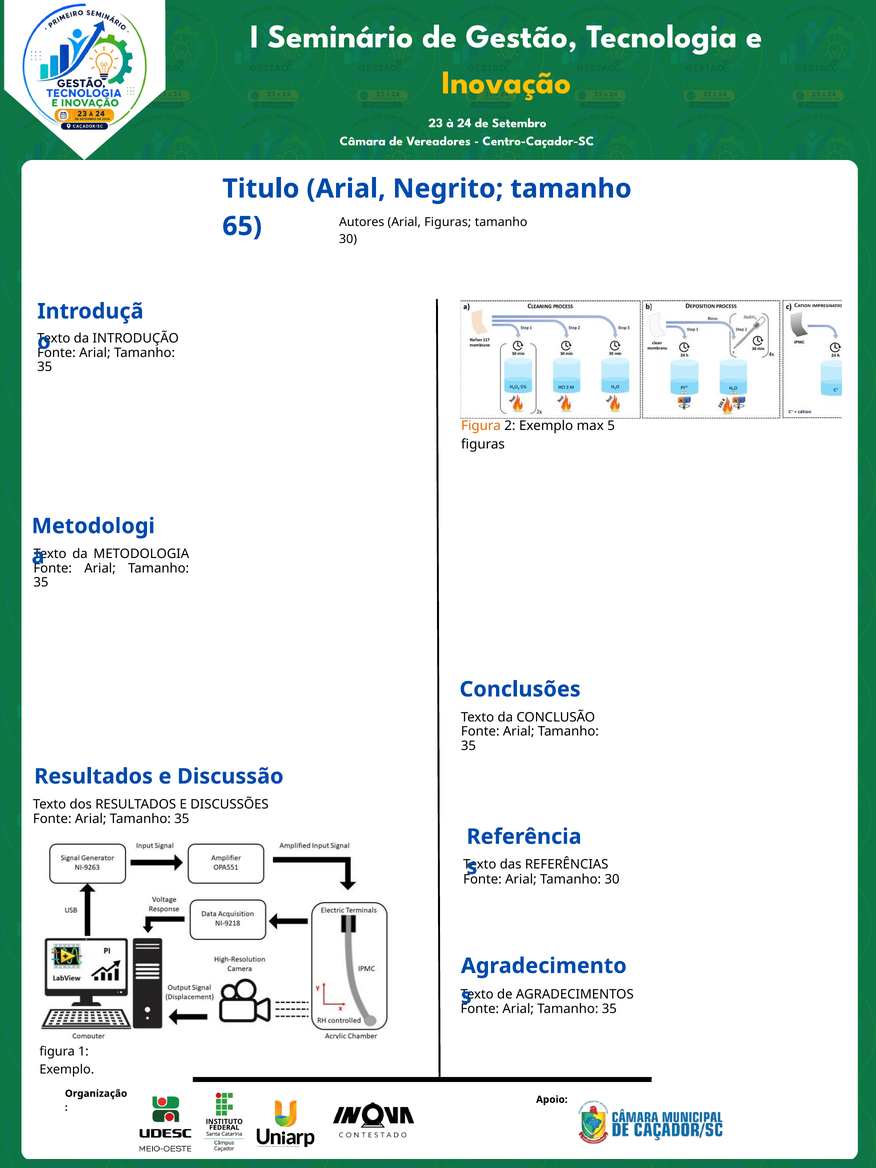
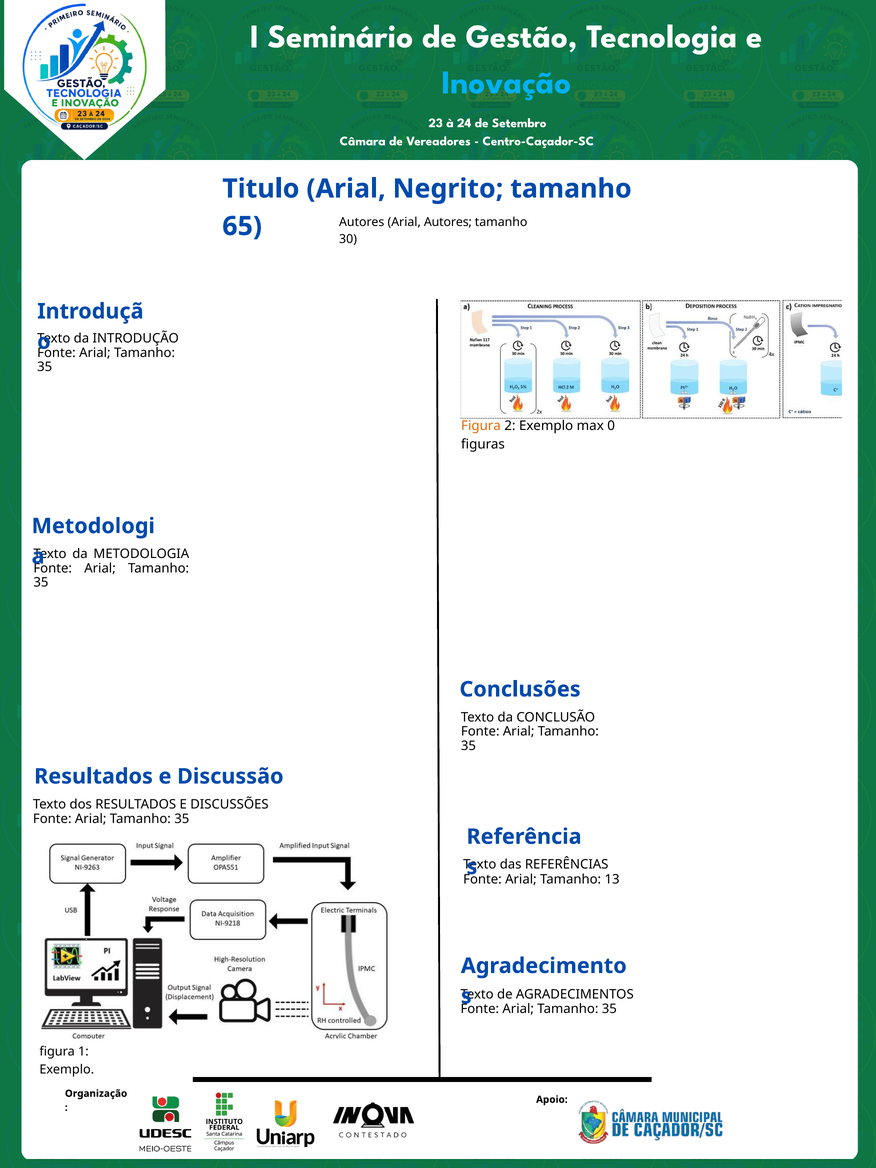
Inovação colour: yellow -> light blue
Arial Figuras: Figuras -> Autores
5: 5 -> 0
Arial Tamanho 30: 30 -> 13
